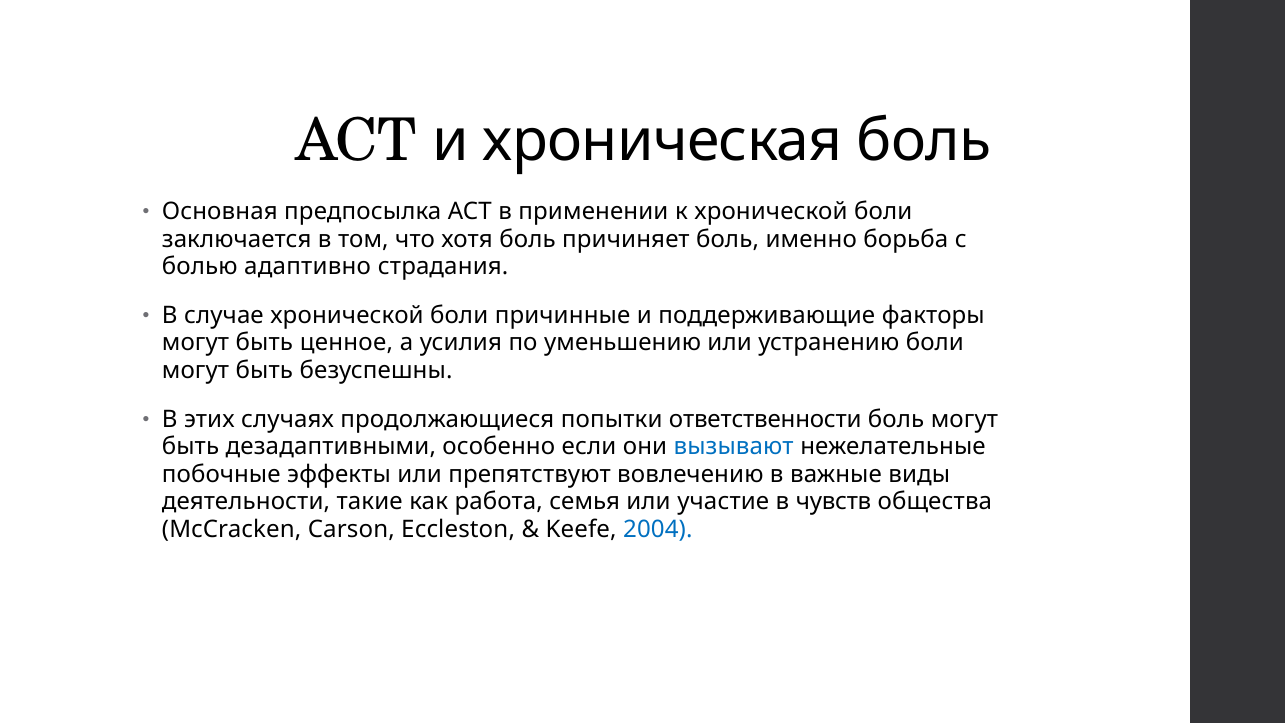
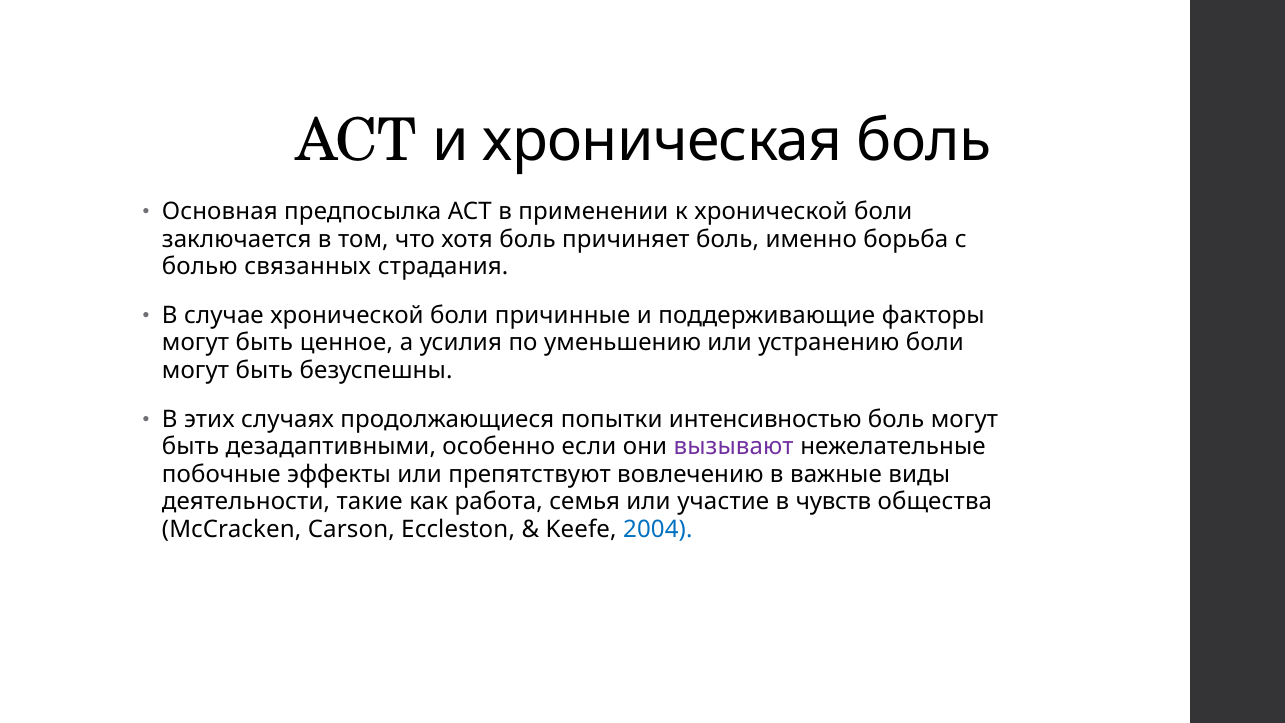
адаптивно: адаптивно -> связанных
ответственности: ответственности -> интенсивностью
вызывают colour: blue -> purple
